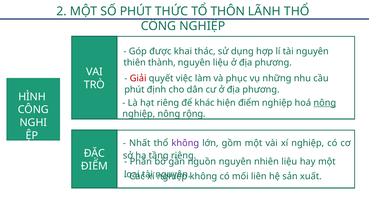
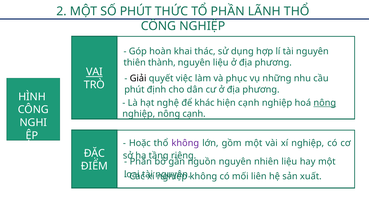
THÔN: THÔN -> PHẦN
được: được -> hoàn
VAI underline: none -> present
Giải colour: red -> black
hạt riêng: riêng -> nghệ
hiện điểm: điểm -> cạnh
nông rộng: rộng -> cạnh
Nhất: Nhất -> Hoặc
